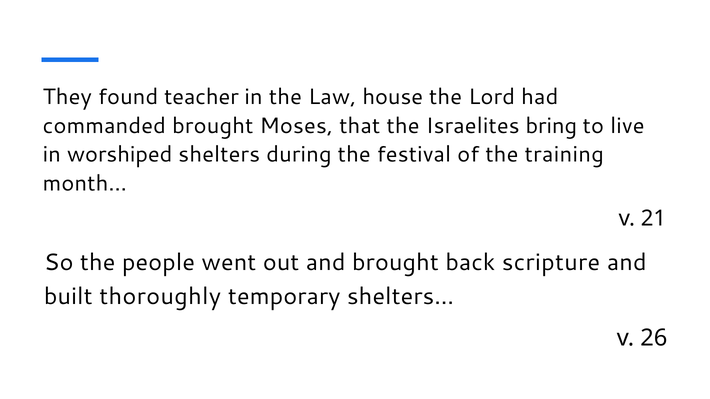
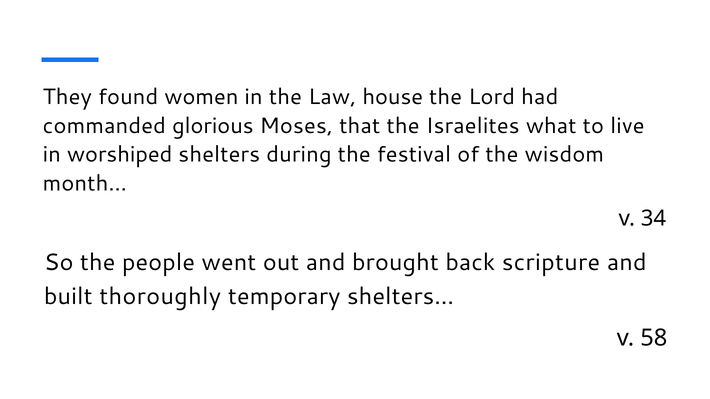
teacher: teacher -> women
commanded brought: brought -> glorious
bring: bring -> what
training: training -> wisdom
21: 21 -> 34
26: 26 -> 58
